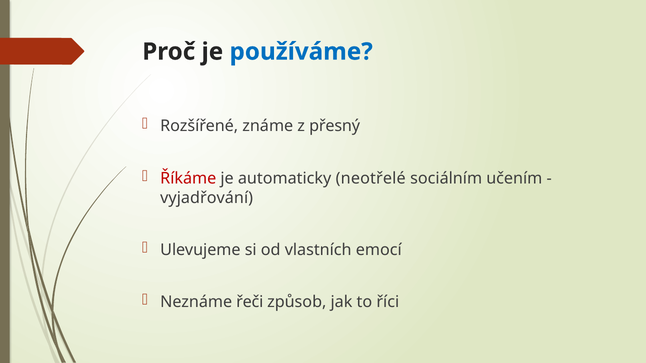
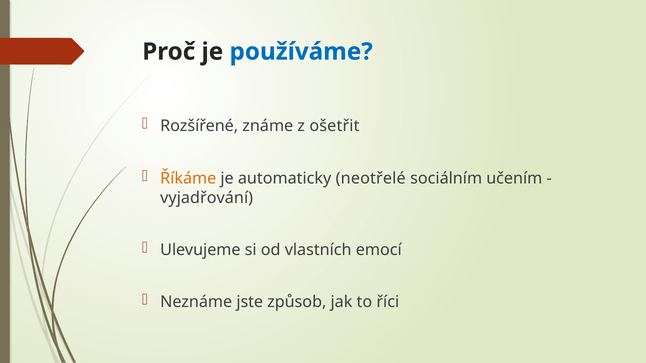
přesný: přesný -> ošetřit
Říkáme colour: red -> orange
řeči: řeči -> jste
